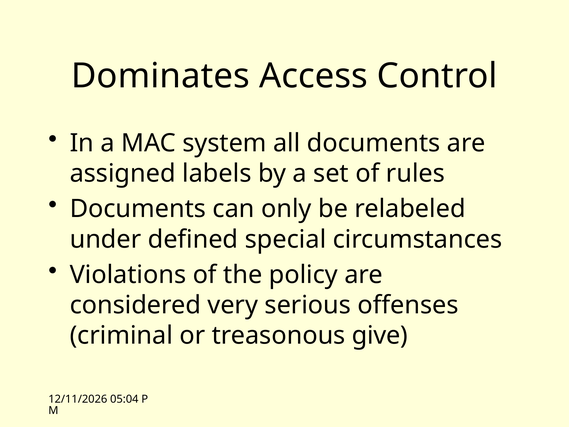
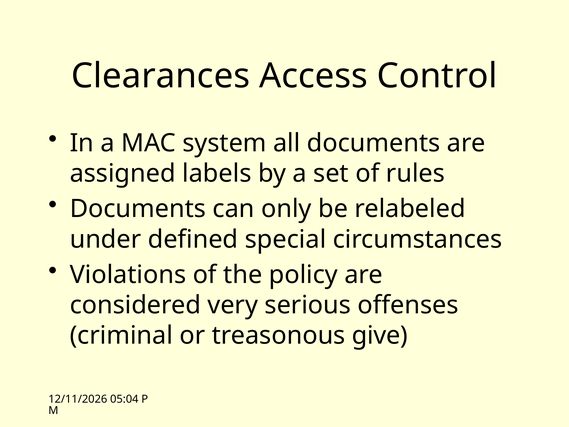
Dominates: Dominates -> Clearances
